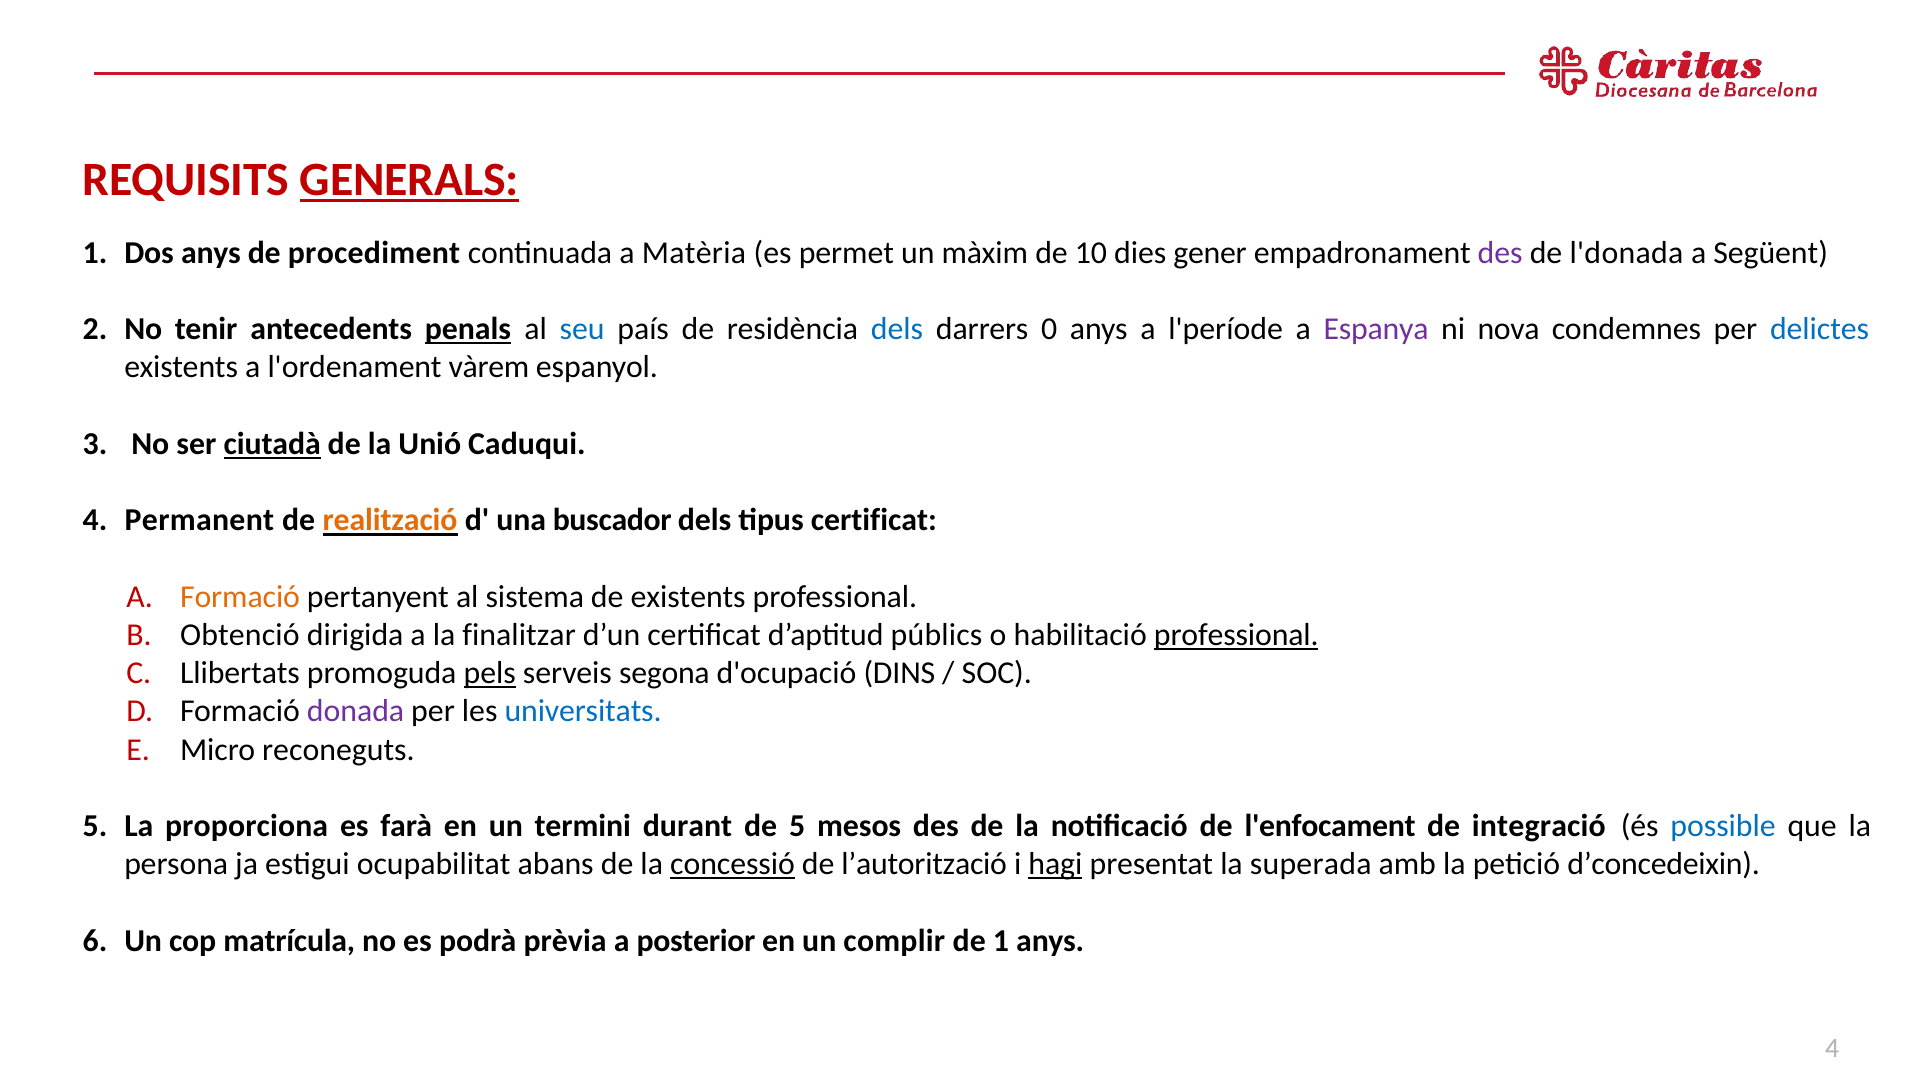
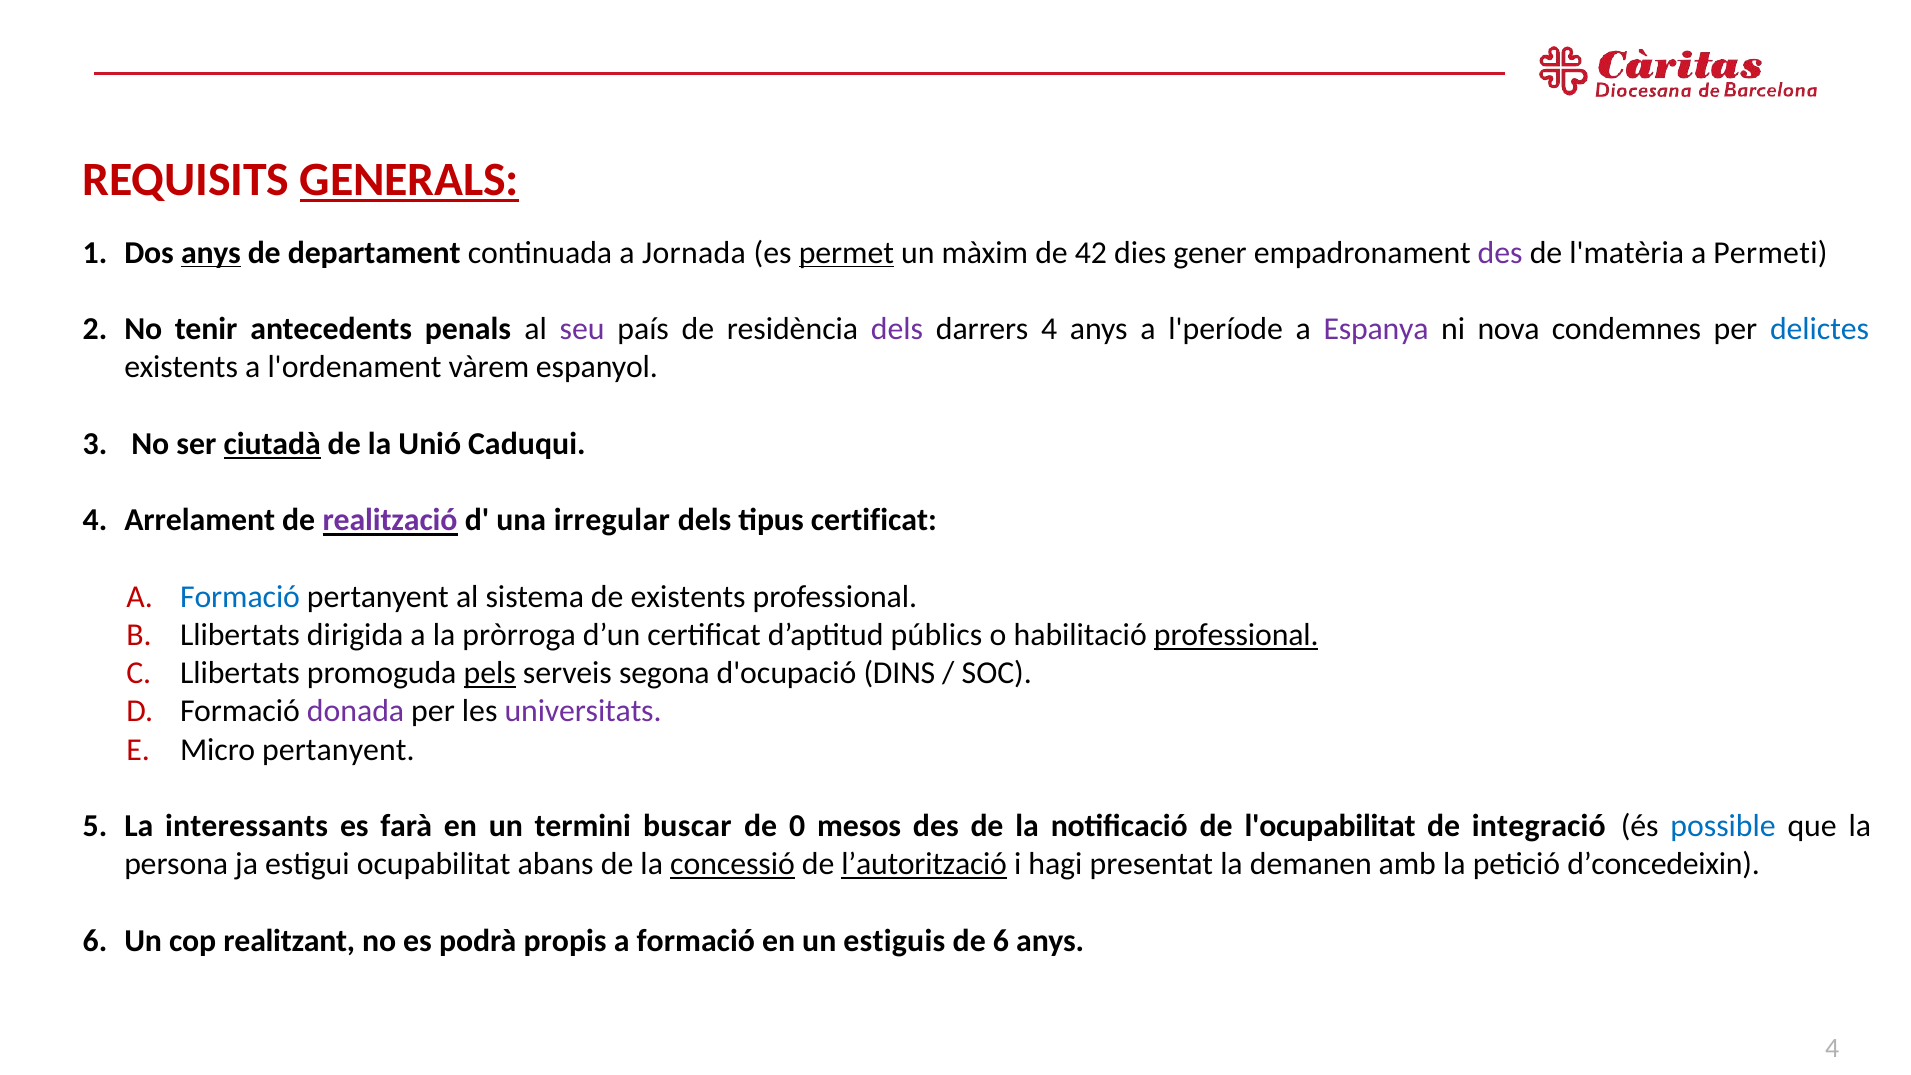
anys at (211, 253) underline: none -> present
procediment: procediment -> departament
Matèria: Matèria -> Jornada
permet underline: none -> present
10: 10 -> 42
l'donada: l'donada -> l'matèria
Següent: Següent -> Permeti
penals underline: present -> none
seu colour: blue -> purple
dels at (897, 329) colour: blue -> purple
darrers 0: 0 -> 4
Permanent: Permanent -> Arrelament
realització colour: orange -> purple
buscador: buscador -> irregular
Formació at (240, 597) colour: orange -> blue
Obtenció at (240, 635): Obtenció -> Llibertats
finalitzar: finalitzar -> pròrroga
universitats colour: blue -> purple
Micro reconeguts: reconeguts -> pertanyent
proporciona: proporciona -> interessants
durant: durant -> buscar
de 5: 5 -> 0
l'enfocament: l'enfocament -> l'ocupabilitat
l’autorització underline: none -> present
hagi underline: present -> none
superada: superada -> demanen
matrícula: matrícula -> realitzant
prèvia: prèvia -> propis
posterior at (696, 940): posterior -> formació
complir: complir -> estiguis
de 1: 1 -> 6
